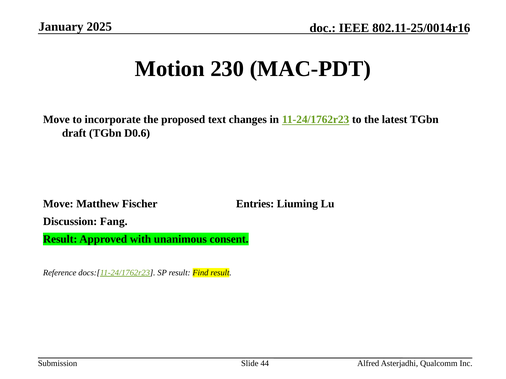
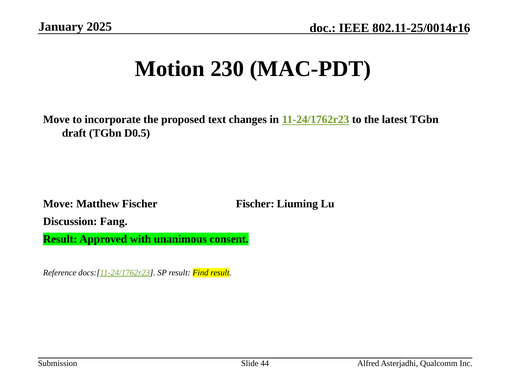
D0.6: D0.6 -> D0.5
Fischer Entries: Entries -> Fischer
